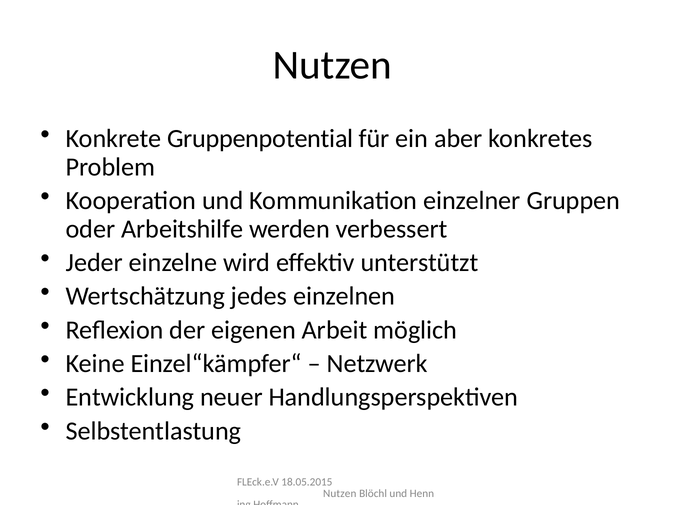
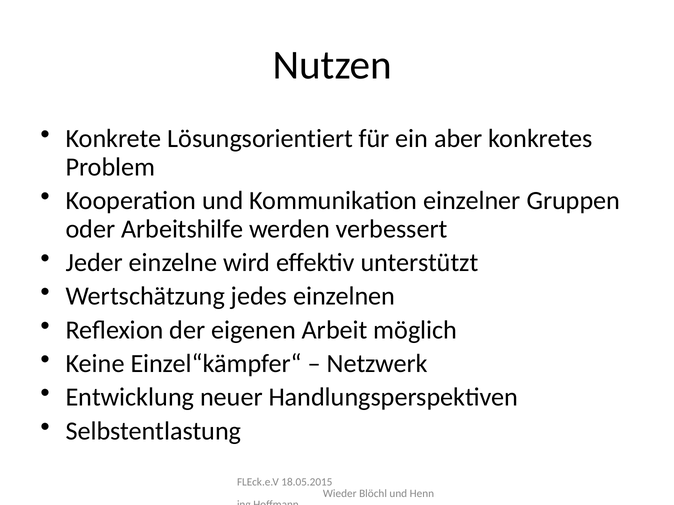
Gruppenpotential: Gruppenpotential -> Lösungsorientiert
Nutzen at (340, 494): Nutzen -> Wieder
